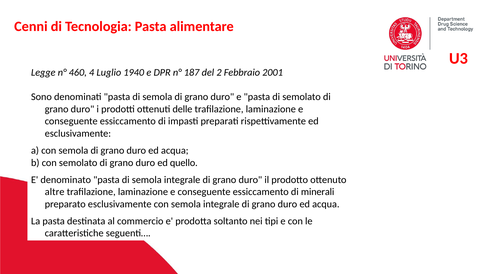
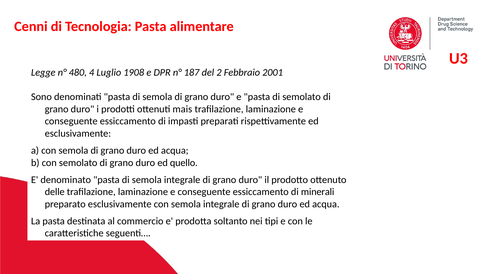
460: 460 -> 480
1940: 1940 -> 1908
delle: delle -> mais
altre: altre -> delle
